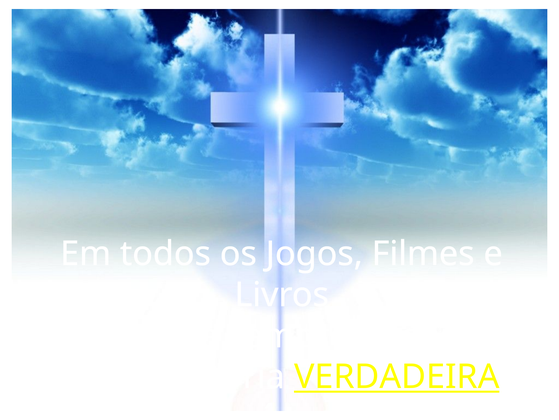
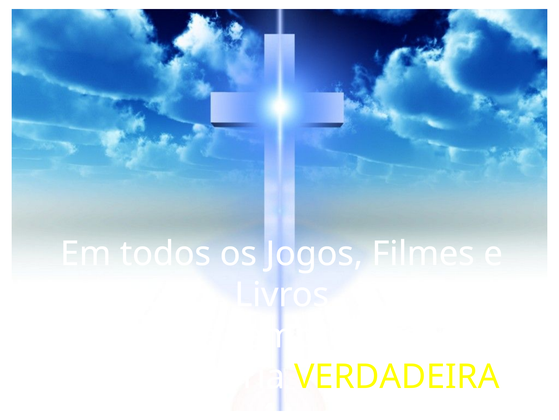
VERDADEIRA underline: present -> none
